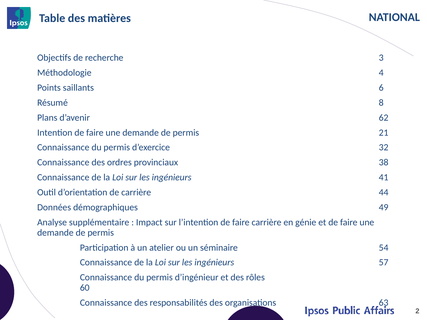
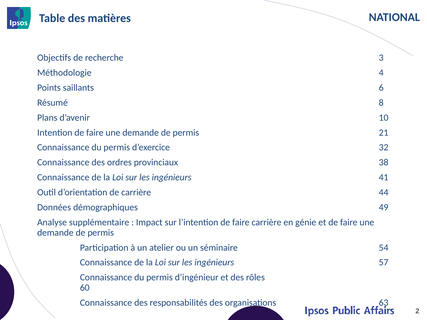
62: 62 -> 10
